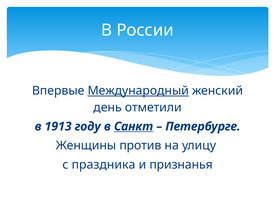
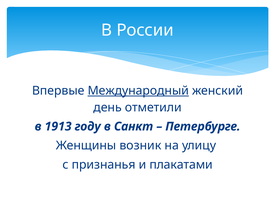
Санкт underline: present -> none
против: против -> возник
праздника: праздника -> признанья
признанья: признанья -> плакатами
